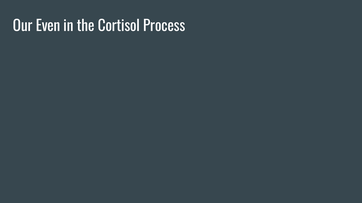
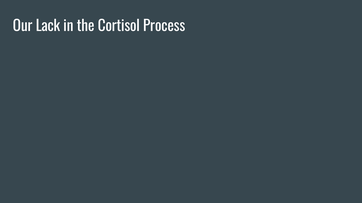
Even: Even -> Lack
